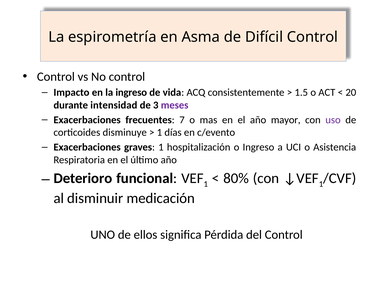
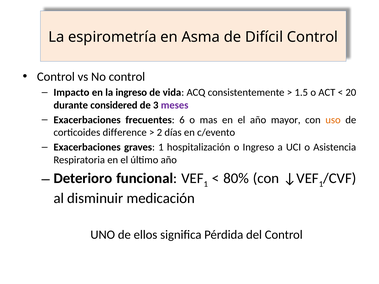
intensidad: intensidad -> considered
7: 7 -> 6
uso colour: purple -> orange
disminuye: disminuye -> difference
1 at (159, 133): 1 -> 2
